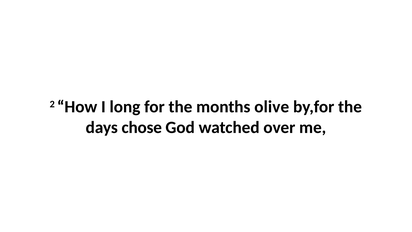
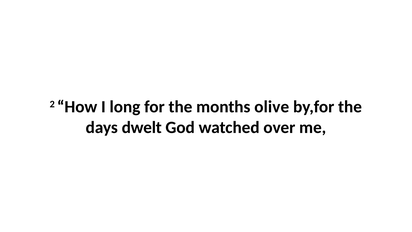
chose: chose -> dwelt
